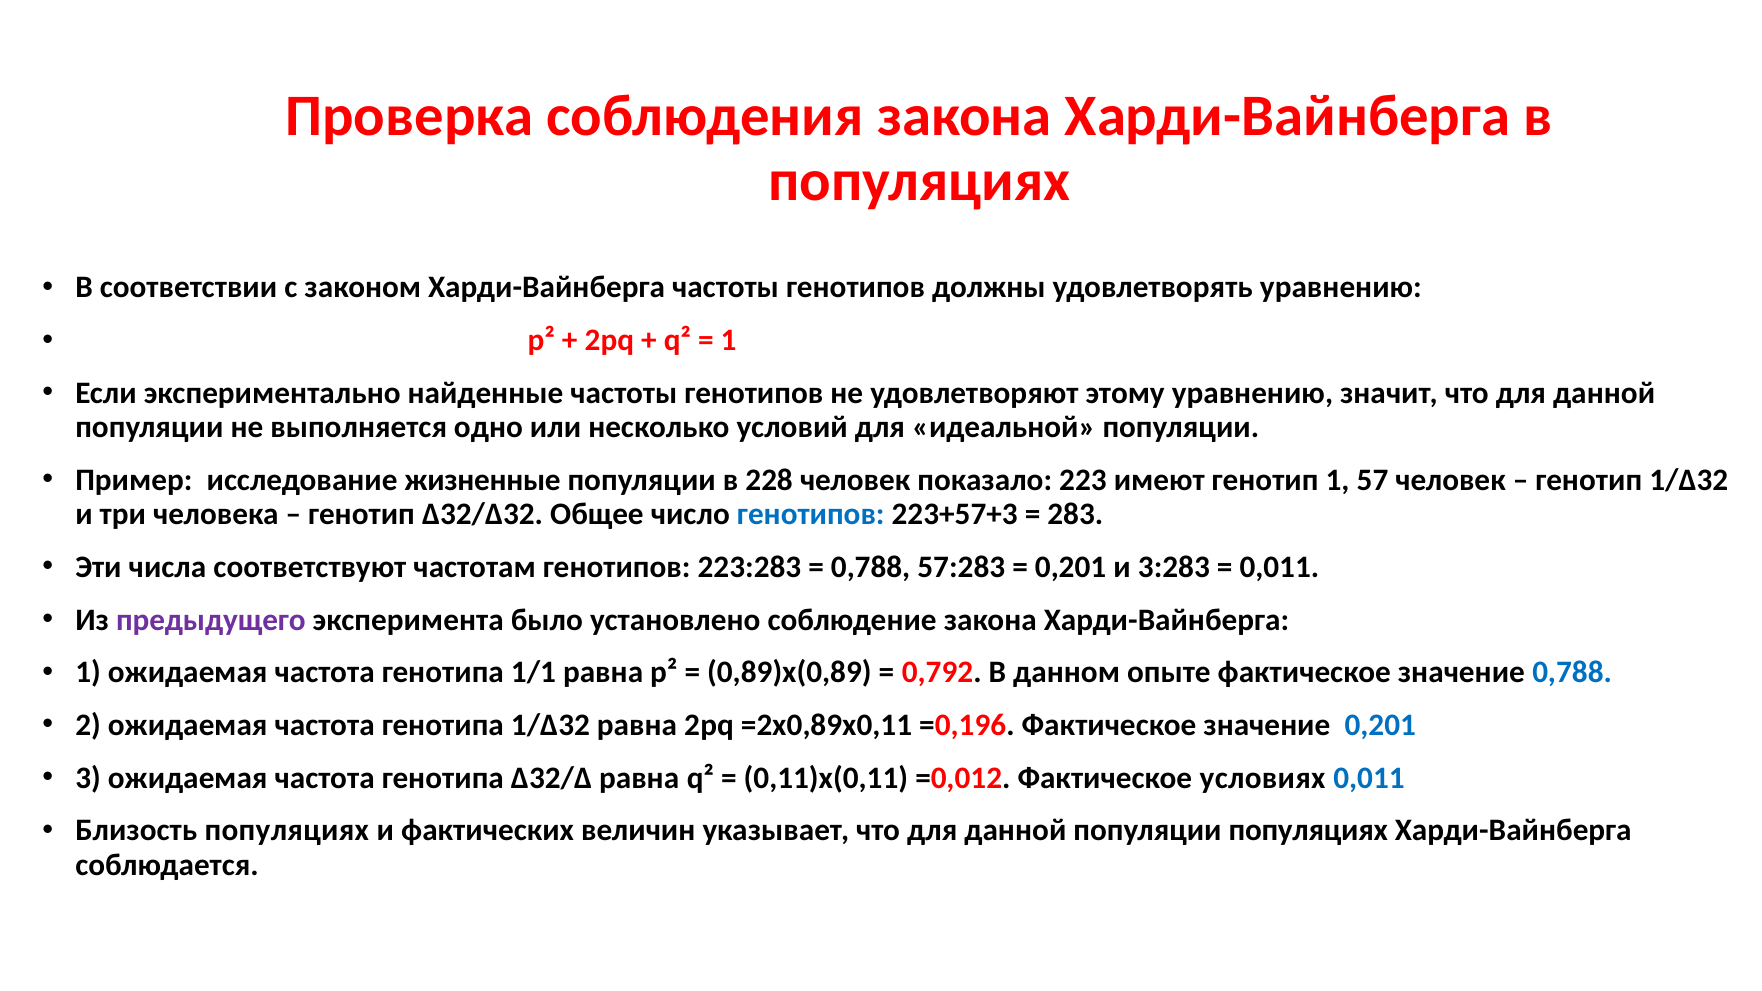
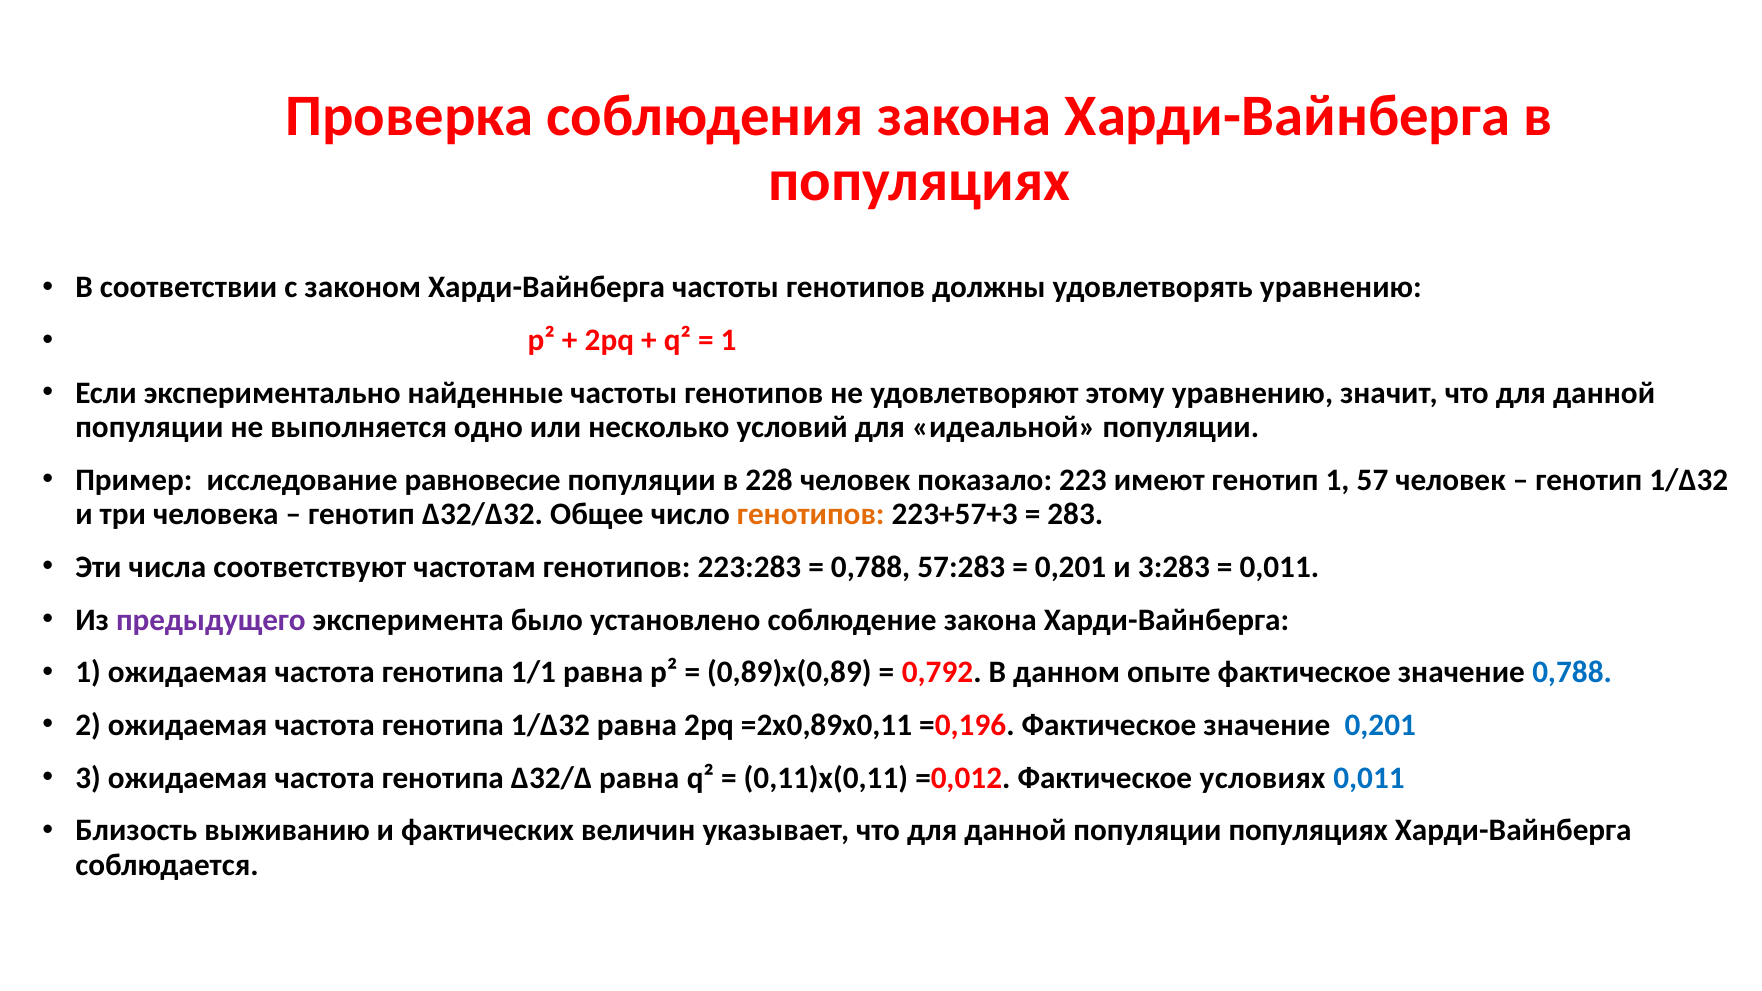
жизненные: жизненные -> равновесие
генотипов at (811, 514) colour: blue -> orange
Близость популяциях: популяциях -> выживанию
